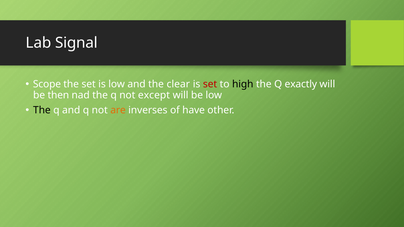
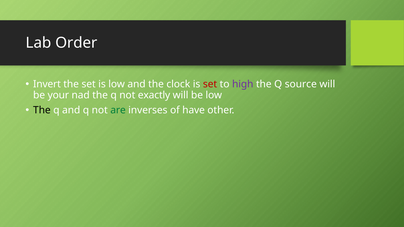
Signal: Signal -> Order
Scope: Scope -> Invert
clear: clear -> clock
high colour: black -> purple
exactly: exactly -> source
then: then -> your
except: except -> exactly
are colour: orange -> green
